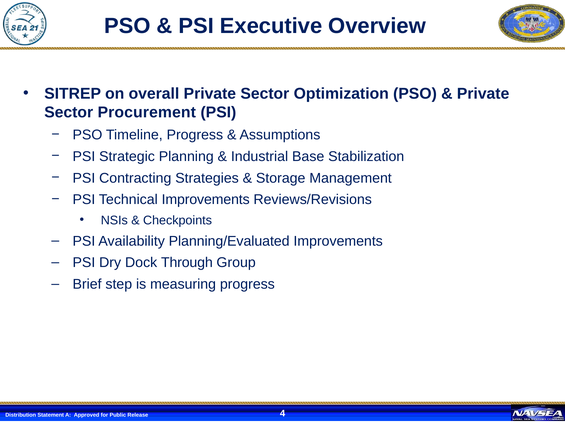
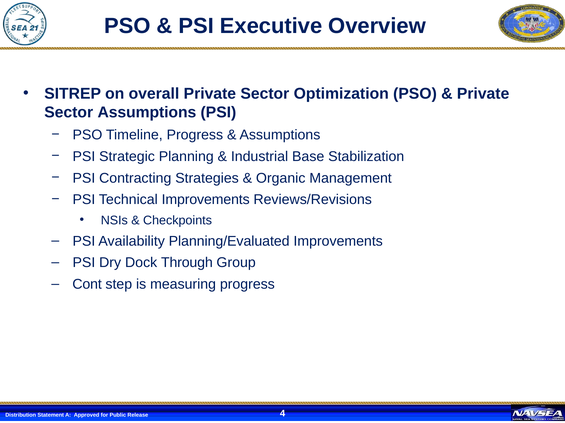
Sector Procurement: Procurement -> Assumptions
Storage: Storage -> Organic
Brief: Brief -> Cont
